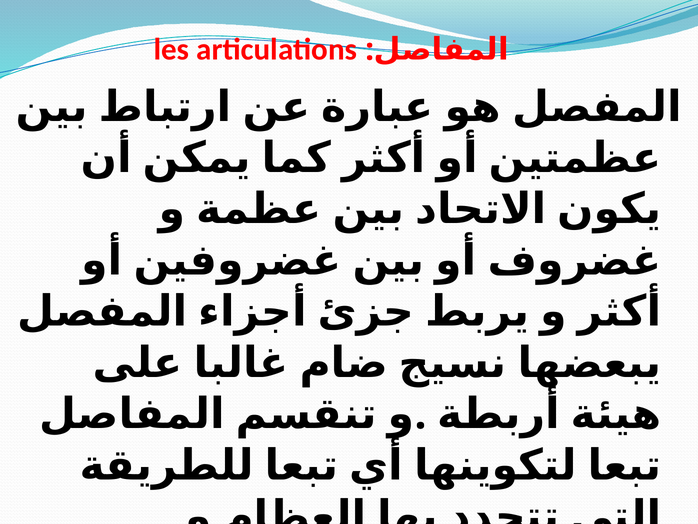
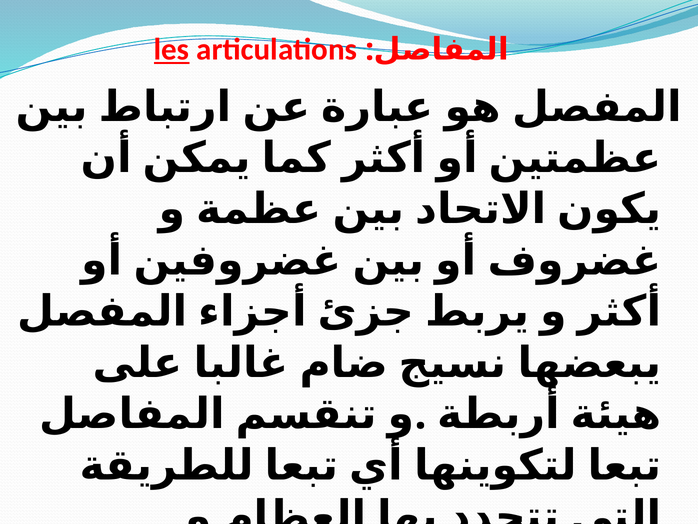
les underline: none -> present
